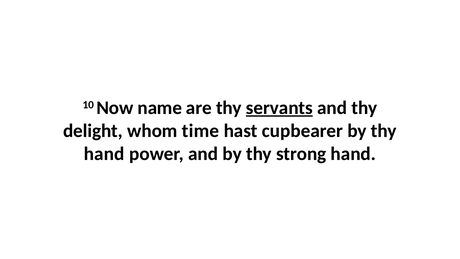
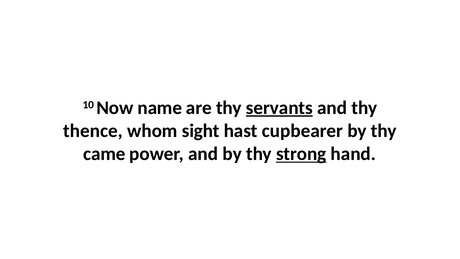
delight: delight -> thence
time: time -> sight
hand at (104, 154): hand -> came
strong underline: none -> present
